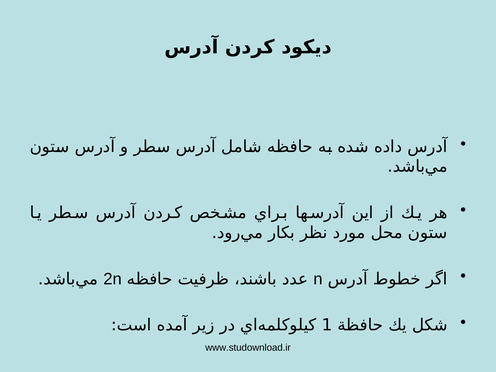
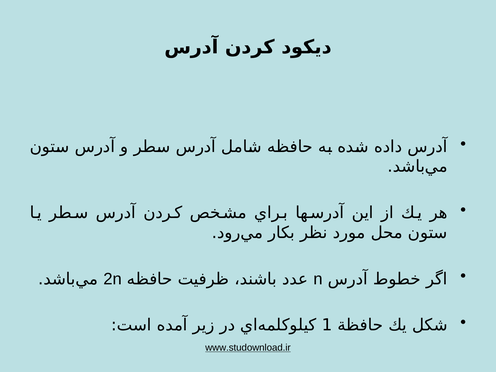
www.studownload.ir underline: none -> present
